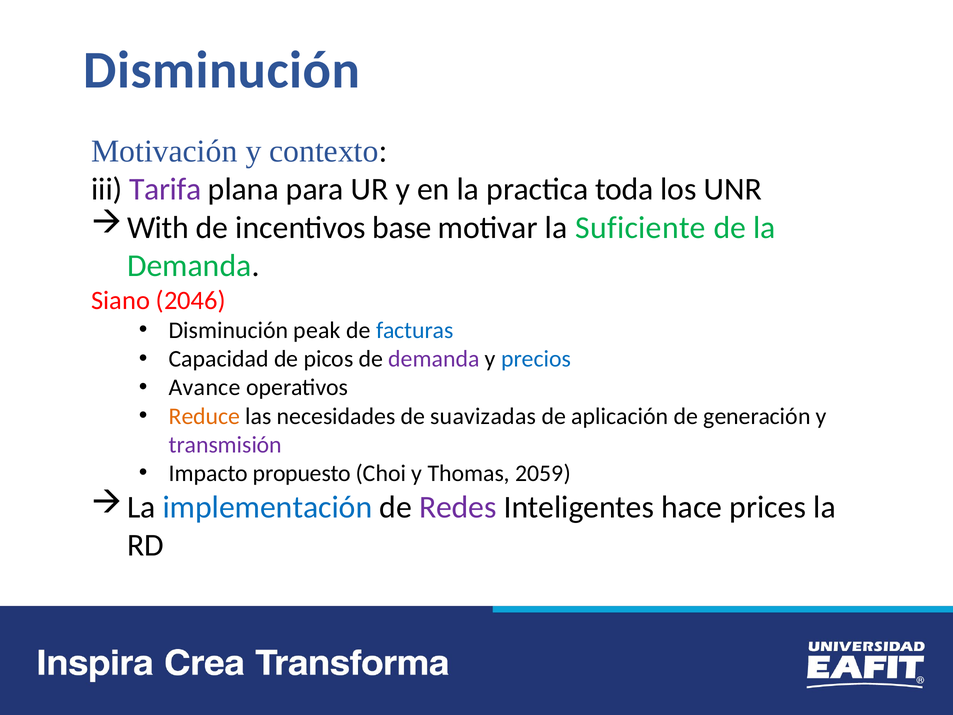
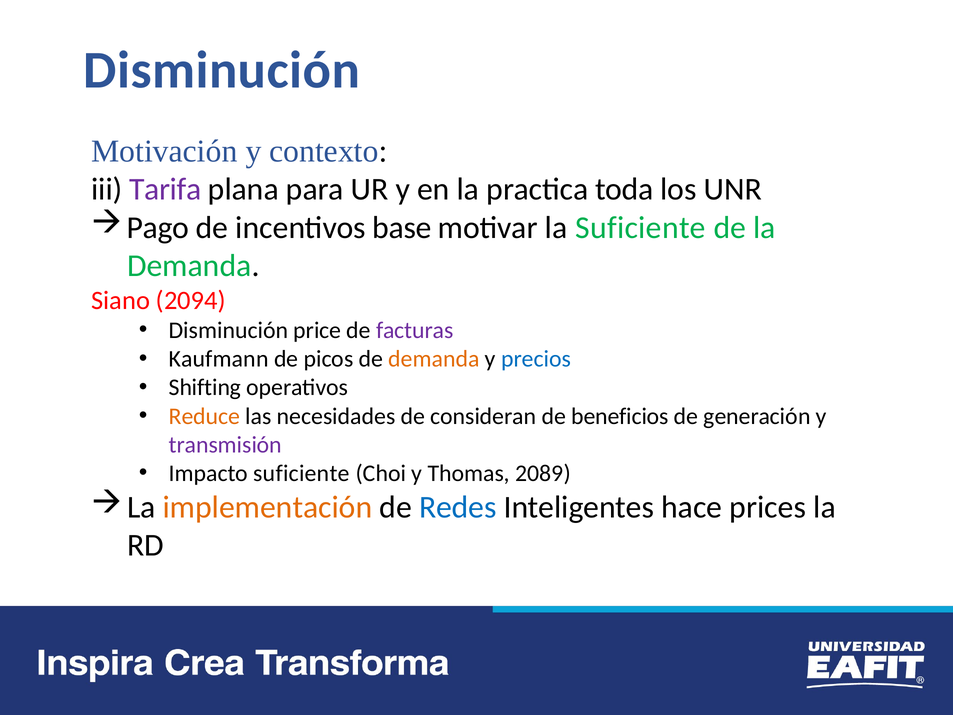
With: With -> Pago
2046: 2046 -> 2094
peak: peak -> price
facturas colour: blue -> purple
Capacidad: Capacidad -> Kaufmann
demanda at (434, 359) colour: purple -> orange
Avance: Avance -> Shifting
suavizadas: suavizadas -> consideran
aplicación: aplicación -> beneficios
Impacto propuesto: propuesto -> suficiente
2059: 2059 -> 2089
implementación colour: blue -> orange
Redes colour: purple -> blue
